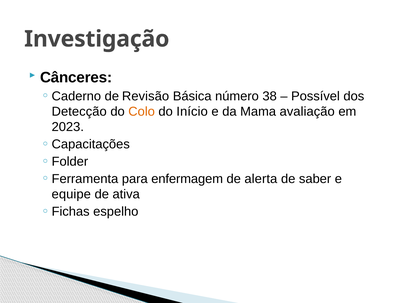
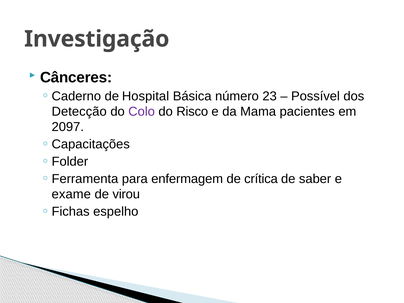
Revisão: Revisão -> Hospital
38: 38 -> 23
Colo colour: orange -> purple
Início: Início -> Risco
avaliação: avaliação -> pacientes
2023: 2023 -> 2097
alerta: alerta -> crítica
equipe: equipe -> exame
ativa: ativa -> virou
